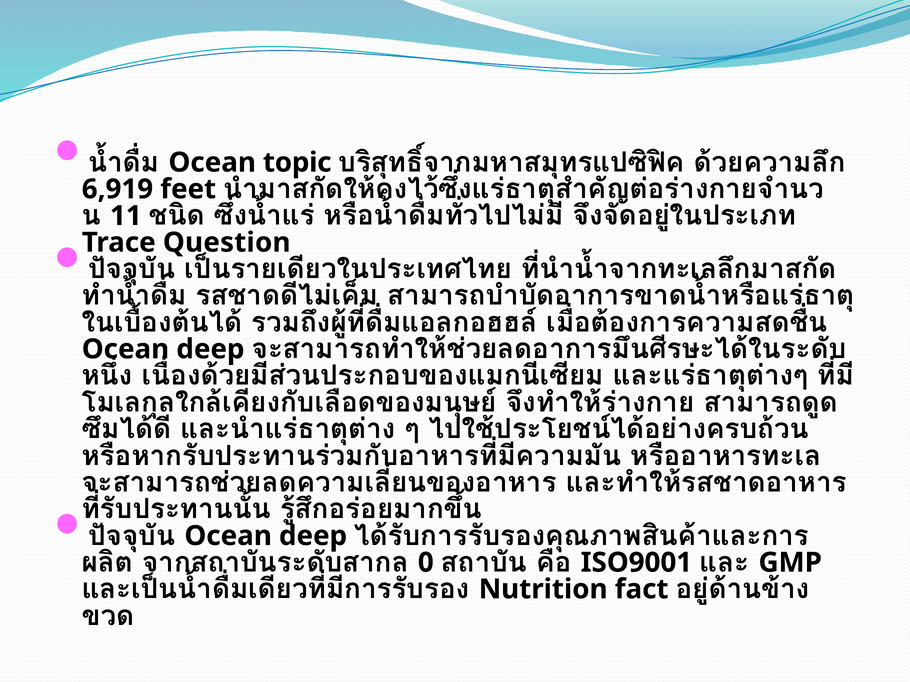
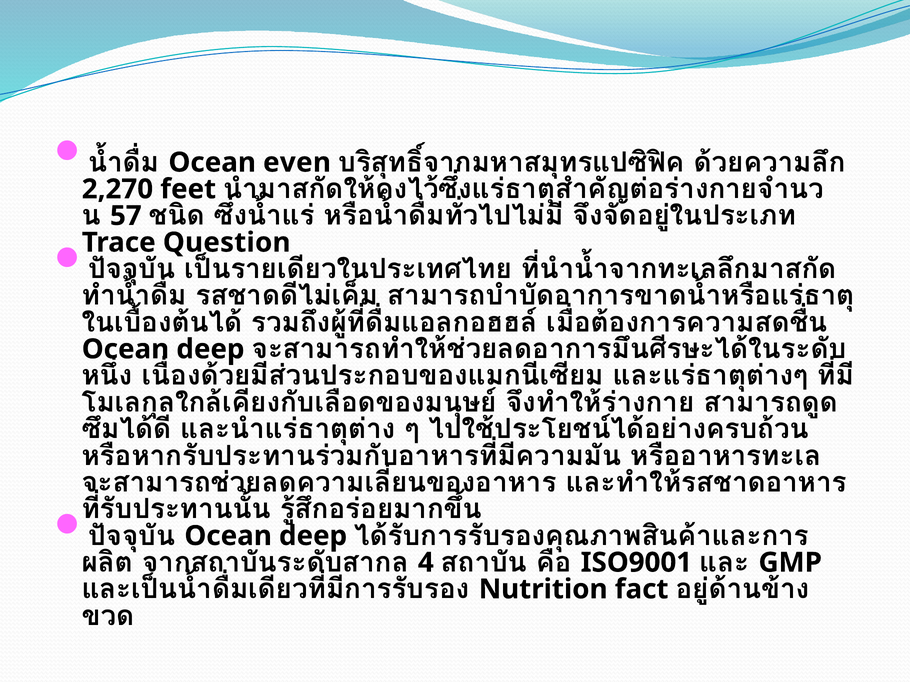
topic: topic -> even
6,919: 6,919 -> 2,270
11: 11 -> 57
0: 0 -> 4
